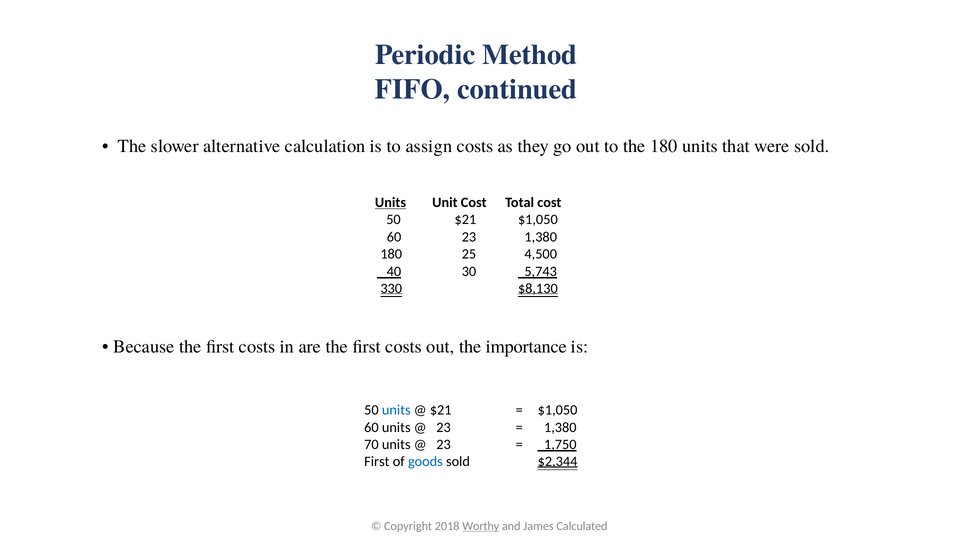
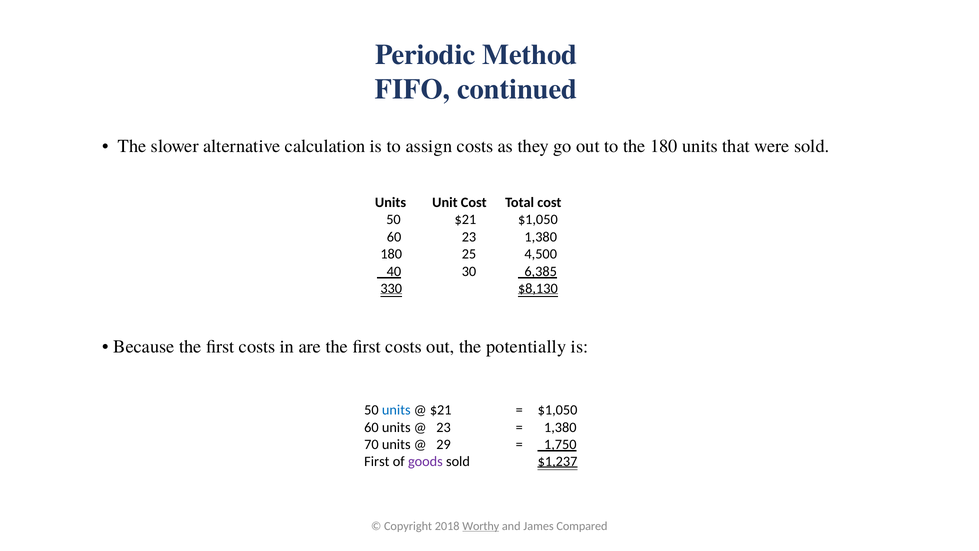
Units at (391, 202) underline: present -> none
5,743: 5,743 -> 6,385
importance: importance -> potentially
23 at (444, 444): 23 -> 29
goods colour: blue -> purple
$2,344: $2,344 -> $1,237
Calculated: Calculated -> Compared
